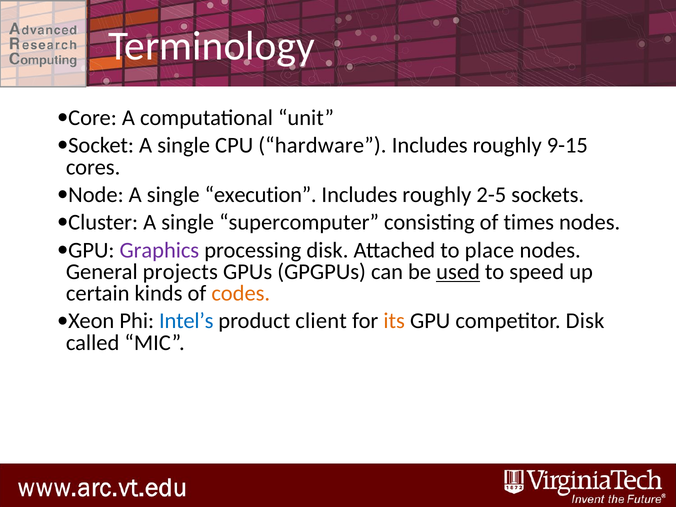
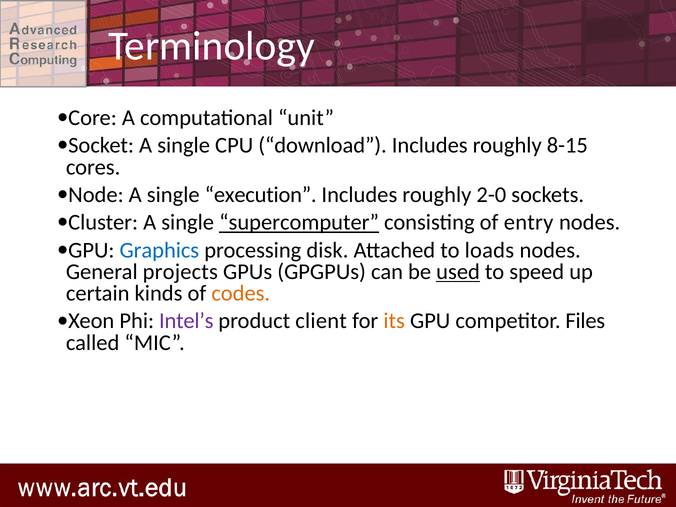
hardware: hardware -> download
9-15: 9-15 -> 8-15
2-5: 2-5 -> 2-0
supercomputer underline: none -> present
times: times -> entry
Graphics colour: purple -> blue
place: place -> loads
Intel’s colour: blue -> purple
competitor Disk: Disk -> Files
